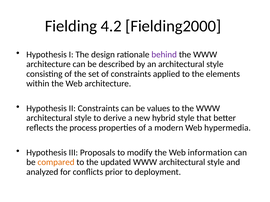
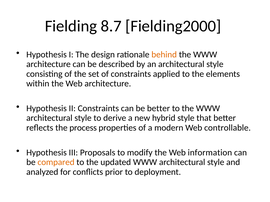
4.2: 4.2 -> 8.7
behind colour: purple -> orange
be values: values -> better
hypermedia: hypermedia -> controllable
